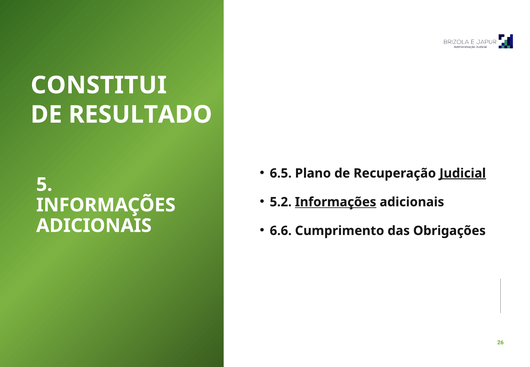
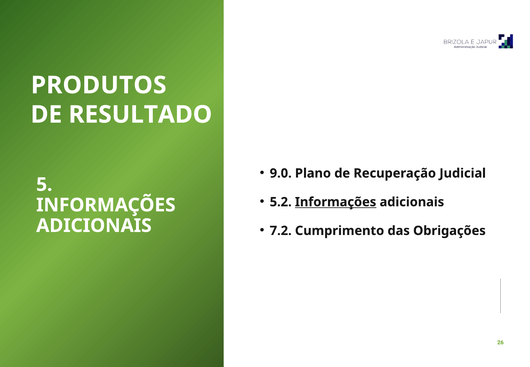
CONSTITUI: CONSTITUI -> PRODUTOS
6.5: 6.5 -> 9.0
Judicial underline: present -> none
6.6: 6.6 -> 7.2
